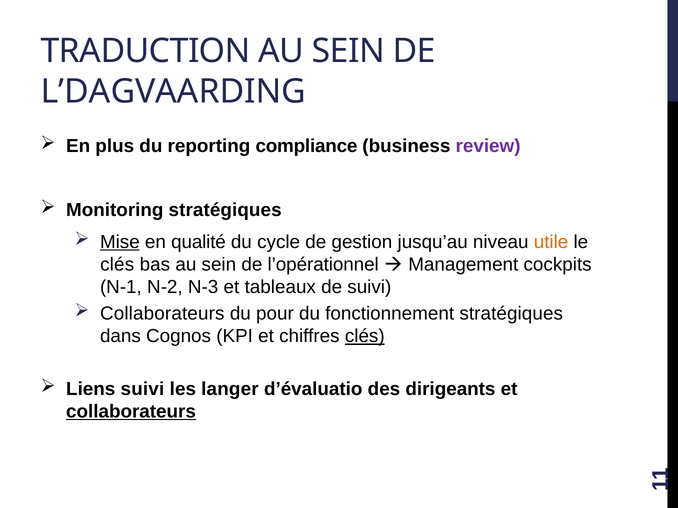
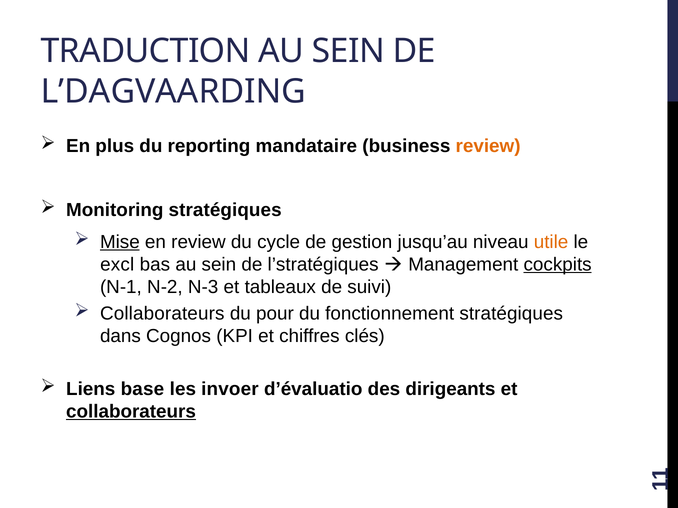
compliance: compliance -> mandataire
review at (488, 146) colour: purple -> orange
en qualité: qualité -> review
clés at (117, 265): clés -> excl
l’opérationnel: l’opérationnel -> l’stratégiques
cockpits underline: none -> present
clés at (365, 336) underline: present -> none
Liens suivi: suivi -> base
langer: langer -> invoer
